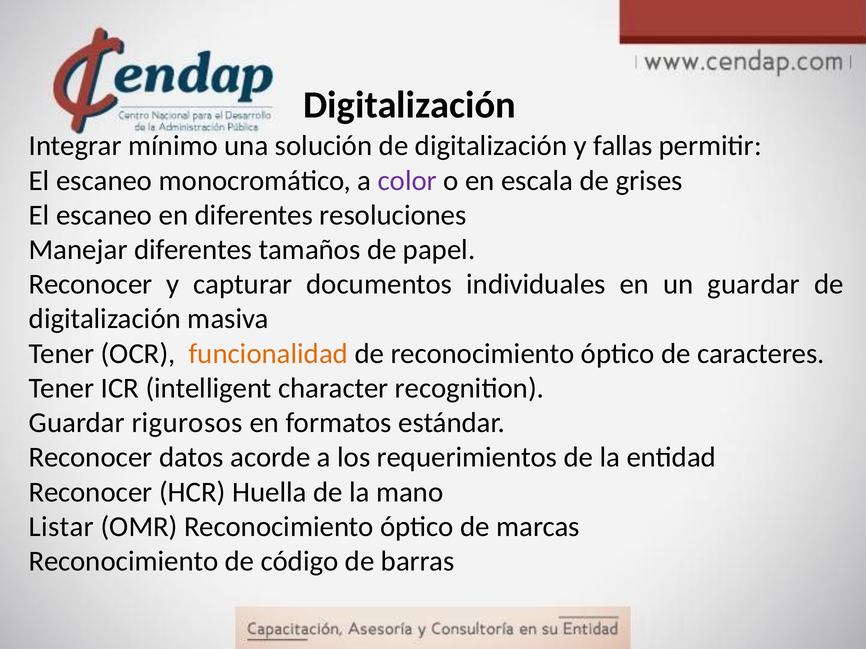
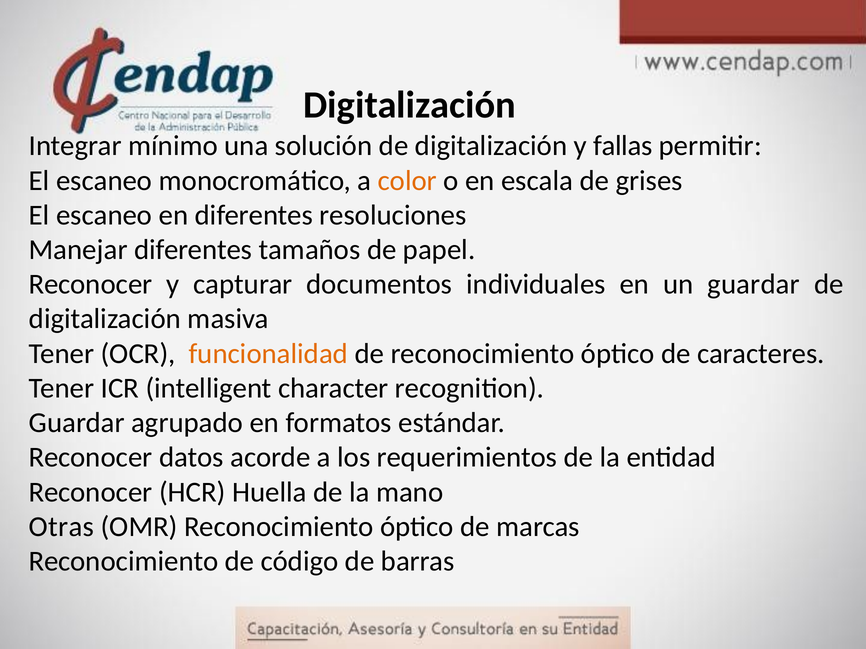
color colour: purple -> orange
rigurosos: rigurosos -> agrupado
Listar: Listar -> Otras
